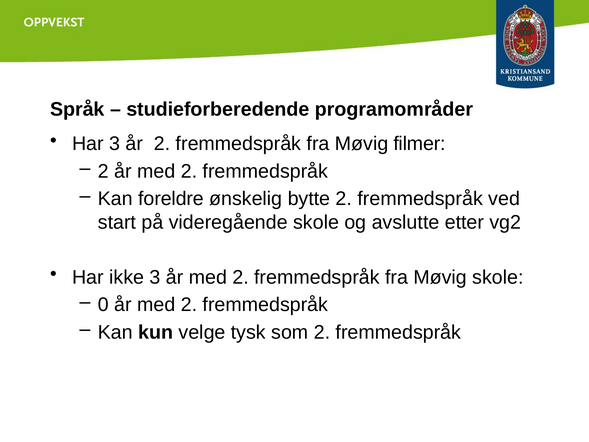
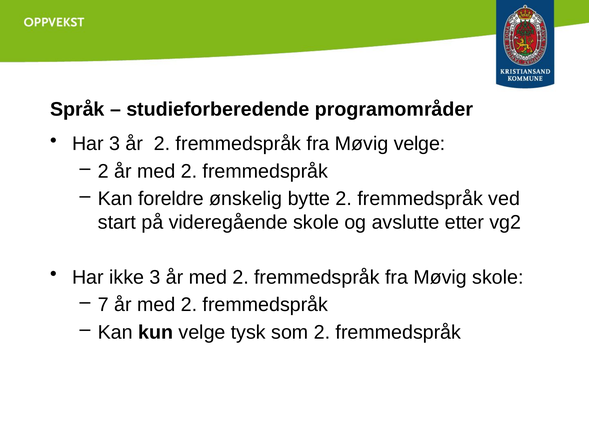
Møvig filmer: filmer -> velge
0: 0 -> 7
